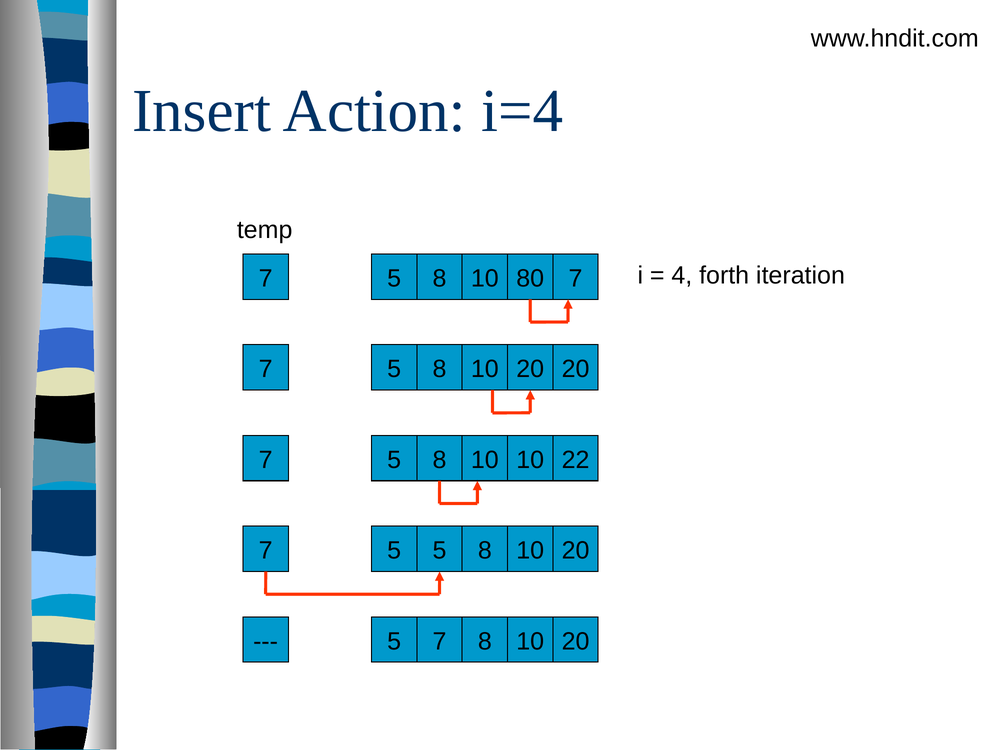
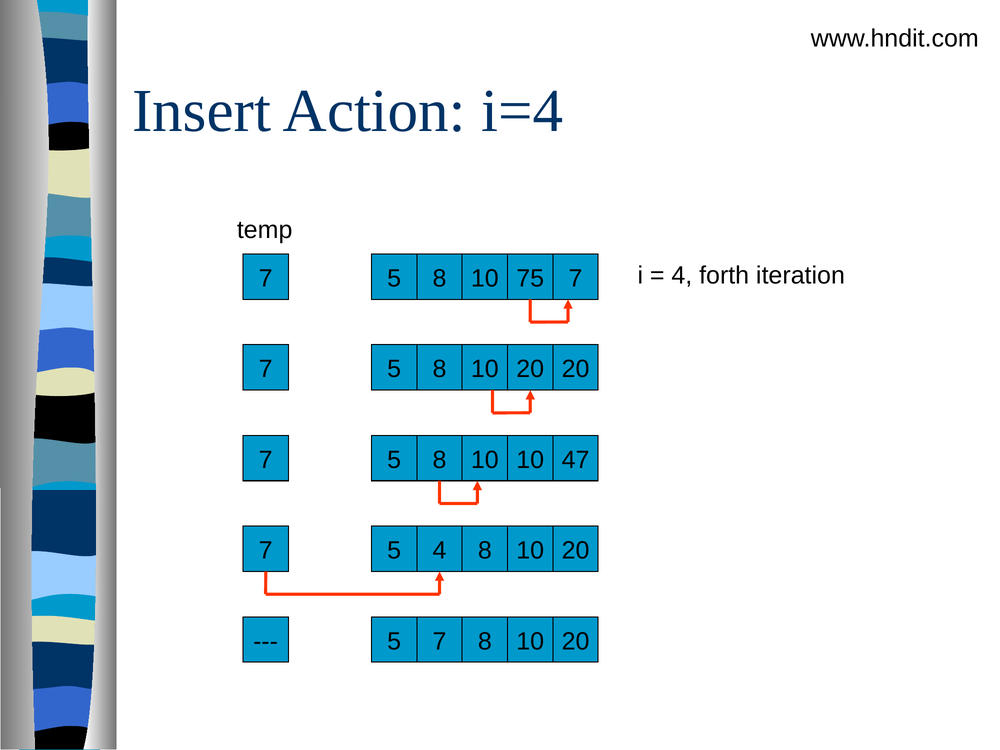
80: 80 -> 75
22: 22 -> 47
5 5: 5 -> 4
